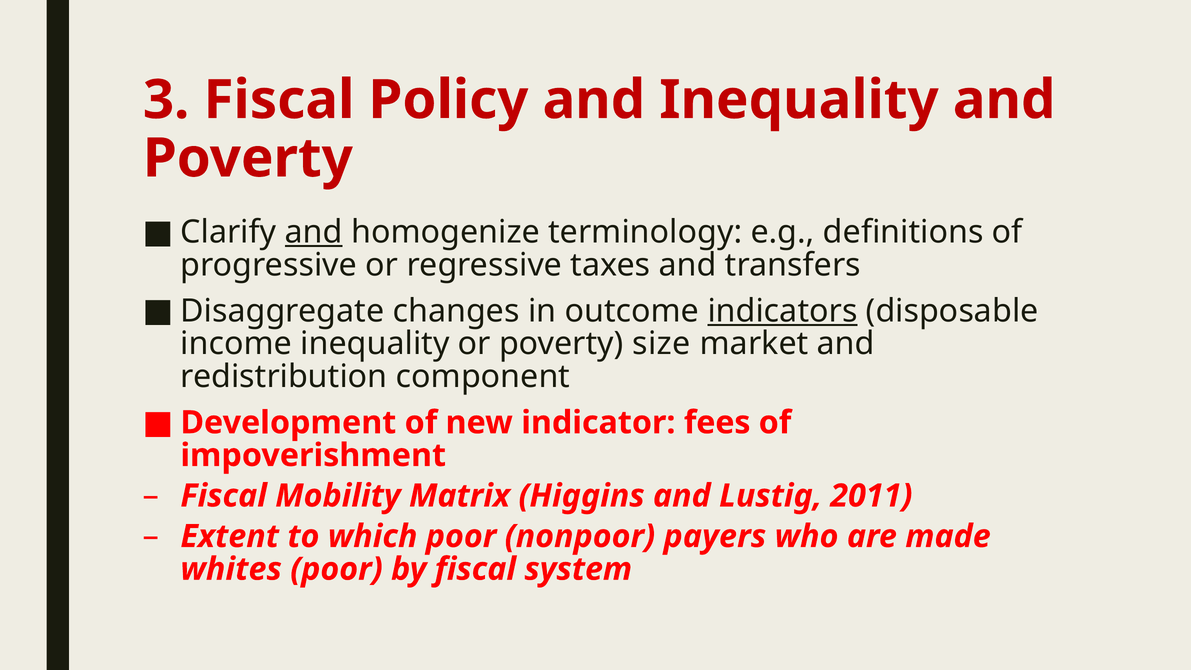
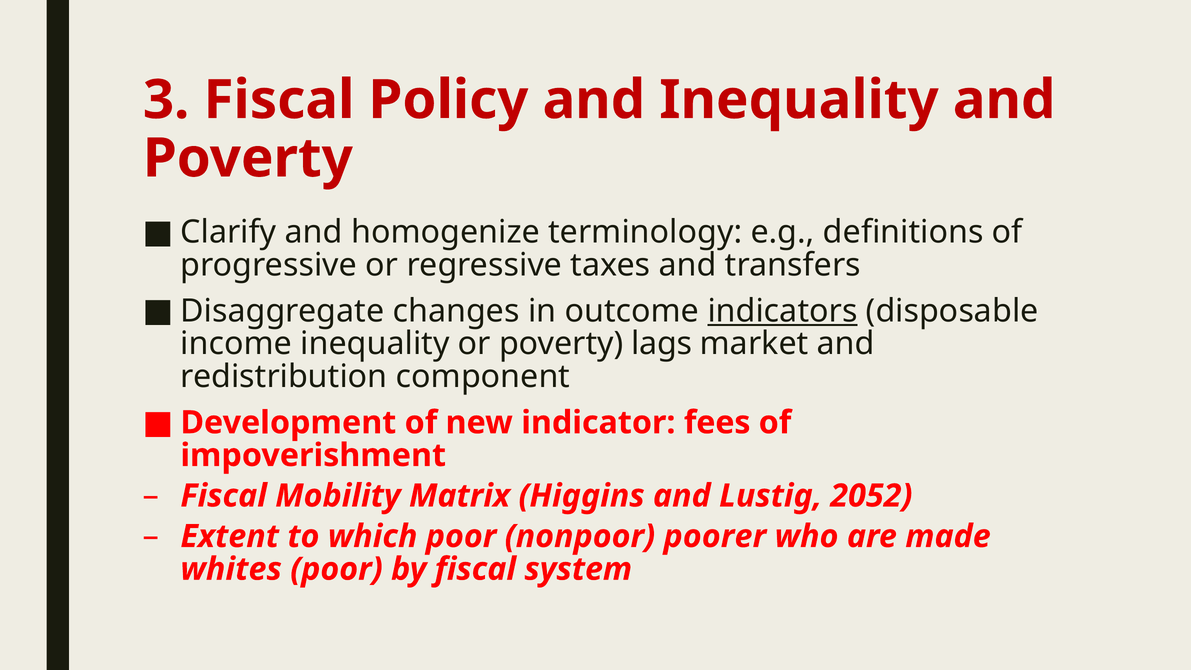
and at (314, 232) underline: present -> none
size: size -> lags
2011: 2011 -> 2052
payers: payers -> poorer
